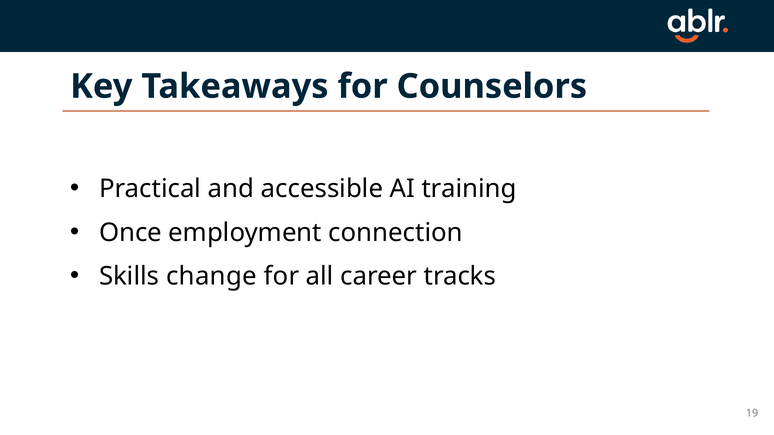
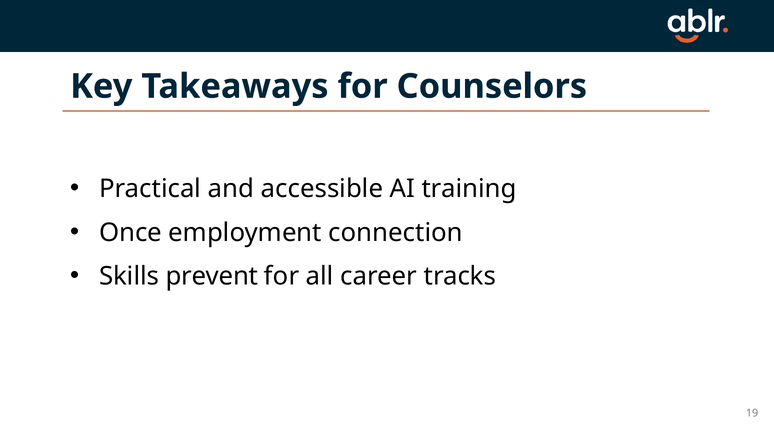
change: change -> prevent
